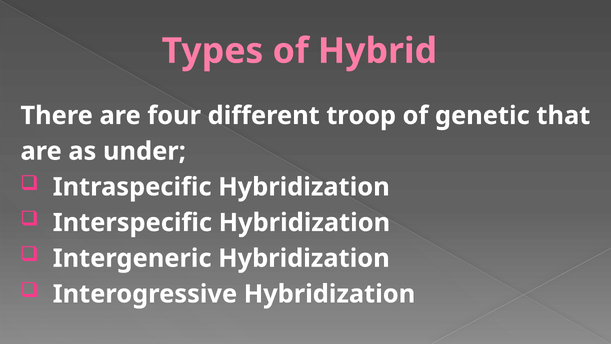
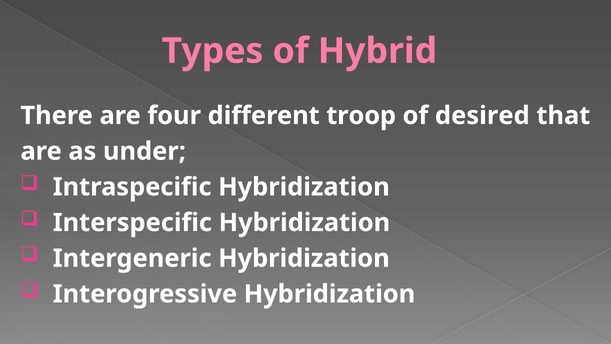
genetic: genetic -> desired
